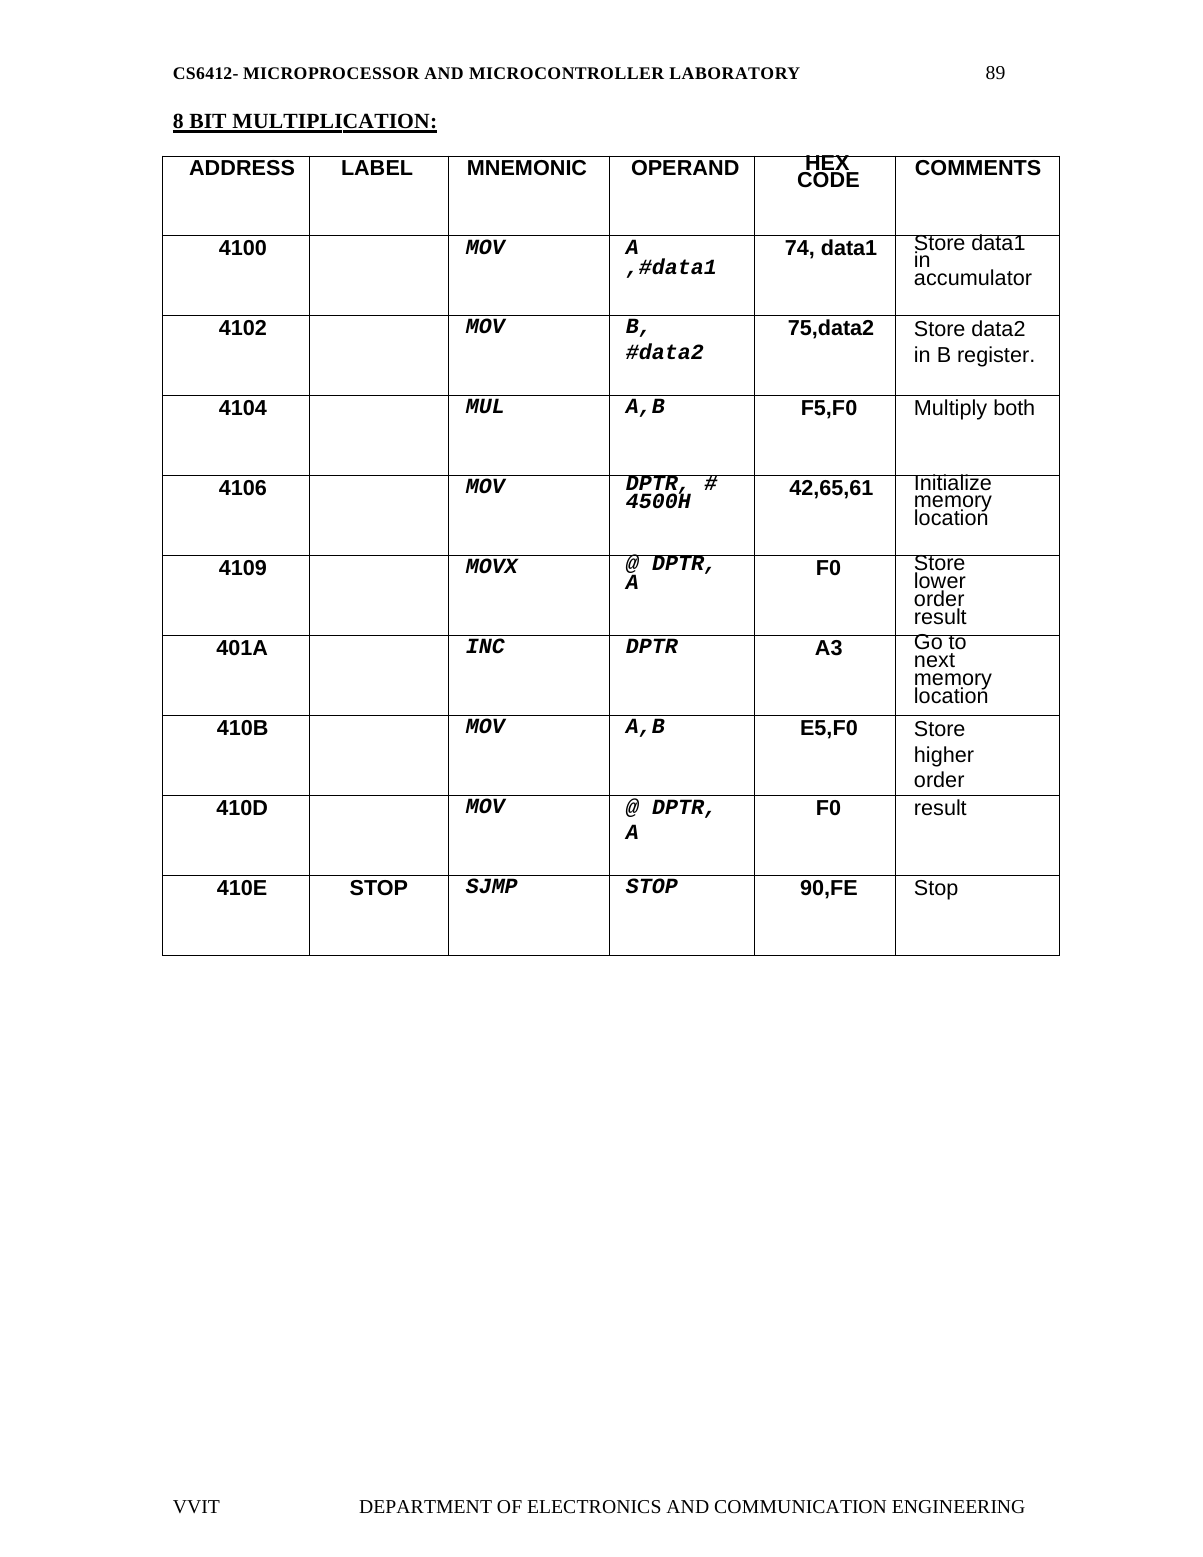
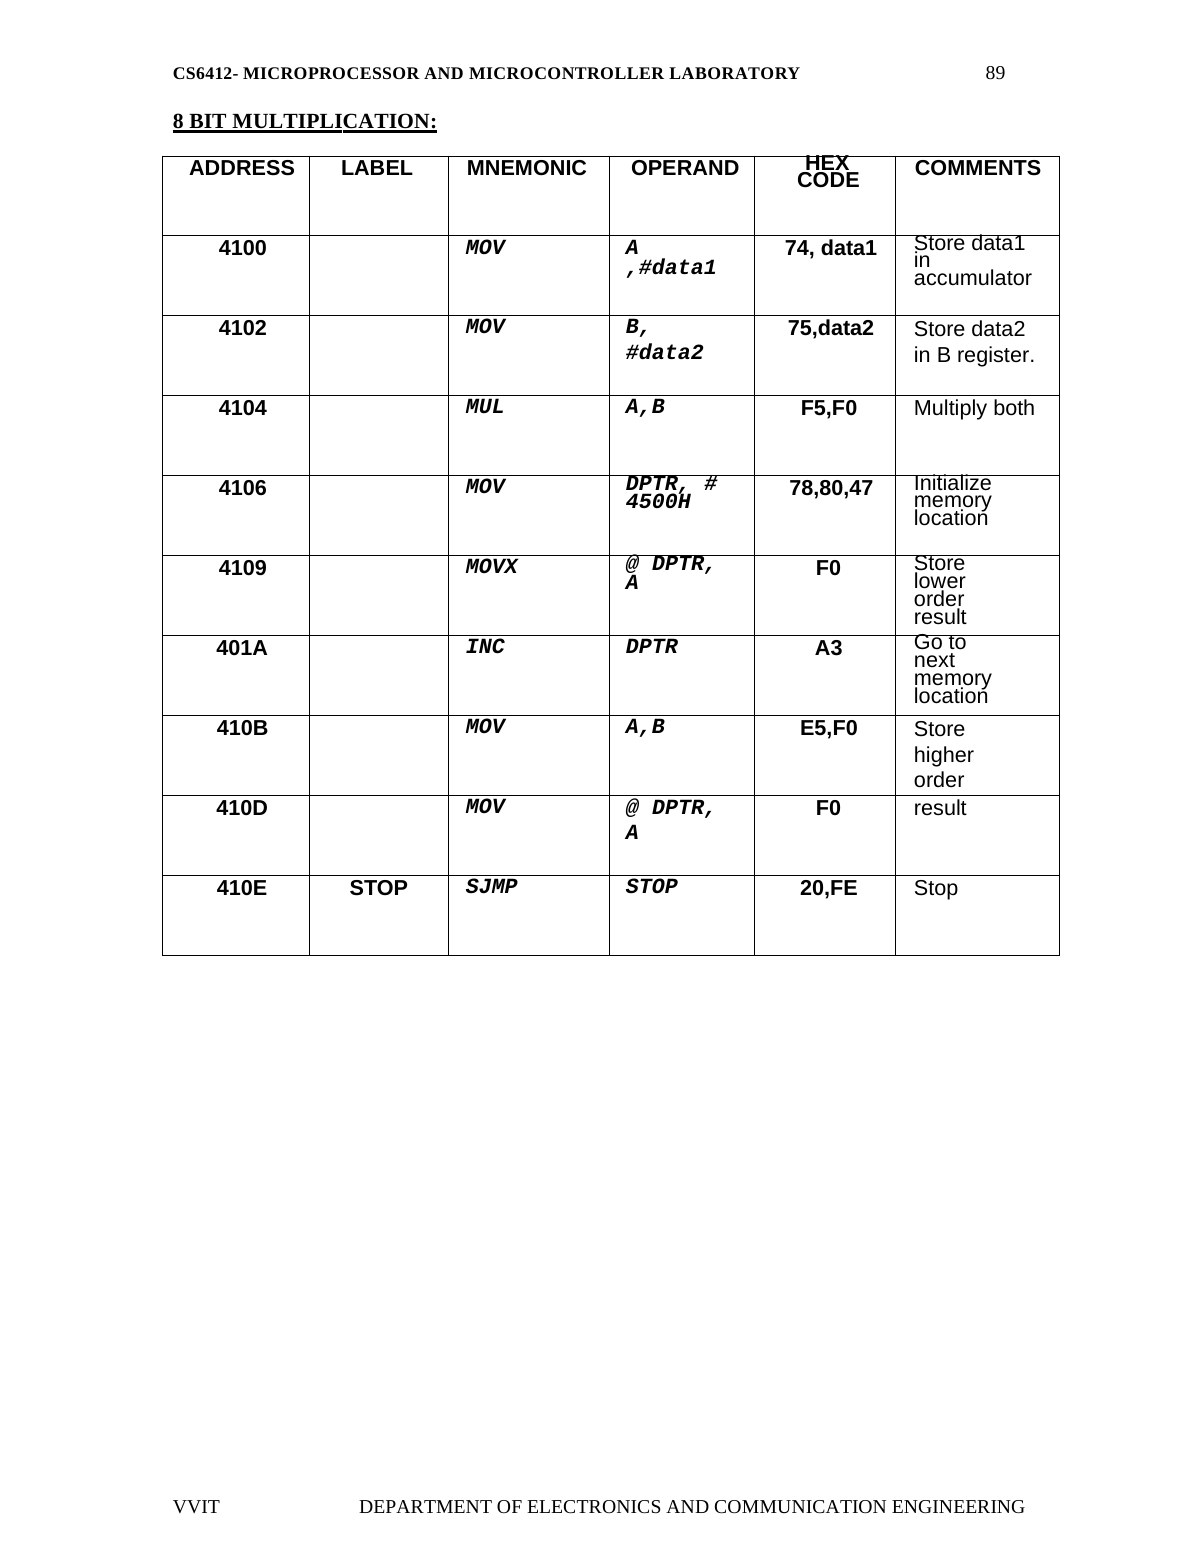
42,65,61: 42,65,61 -> 78,80,47
90,FE: 90,FE -> 20,FE
